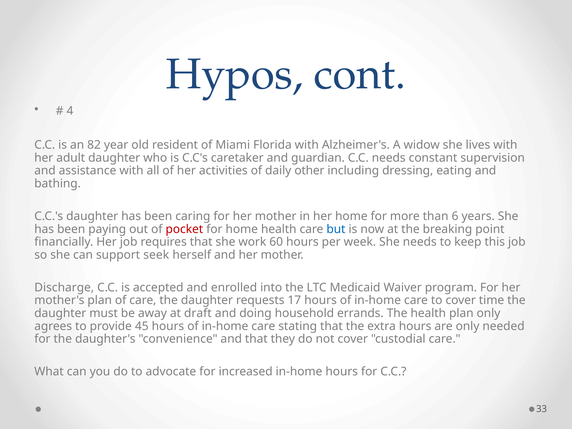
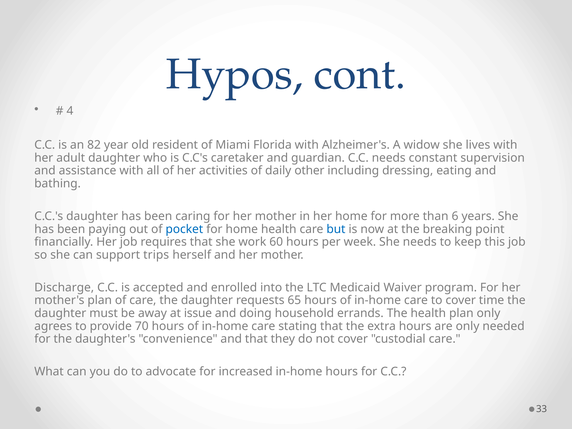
pocket colour: red -> blue
seek: seek -> trips
17: 17 -> 65
draft: draft -> issue
45: 45 -> 70
